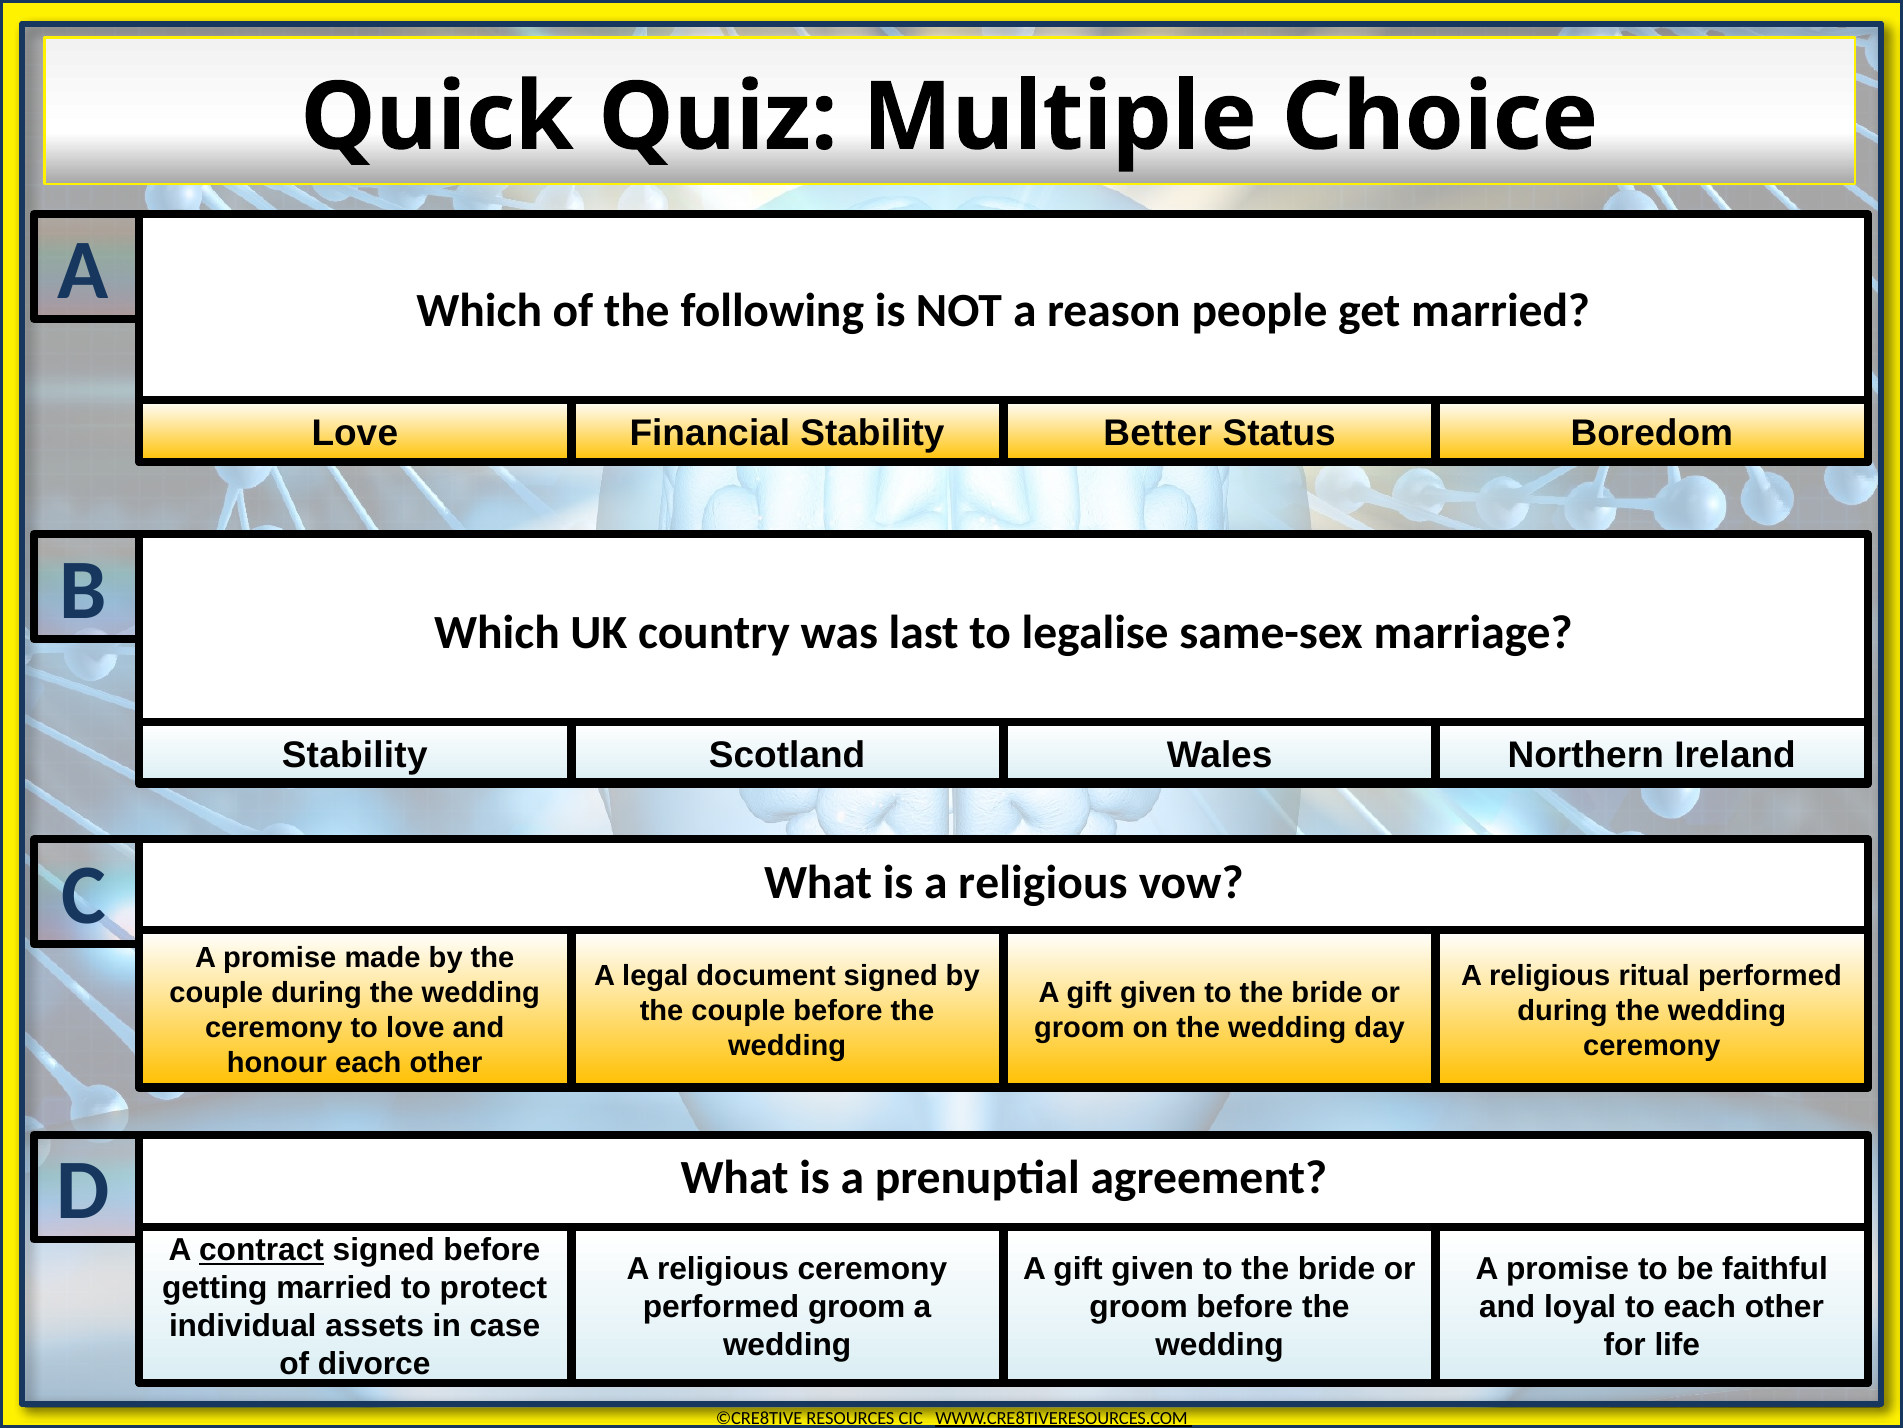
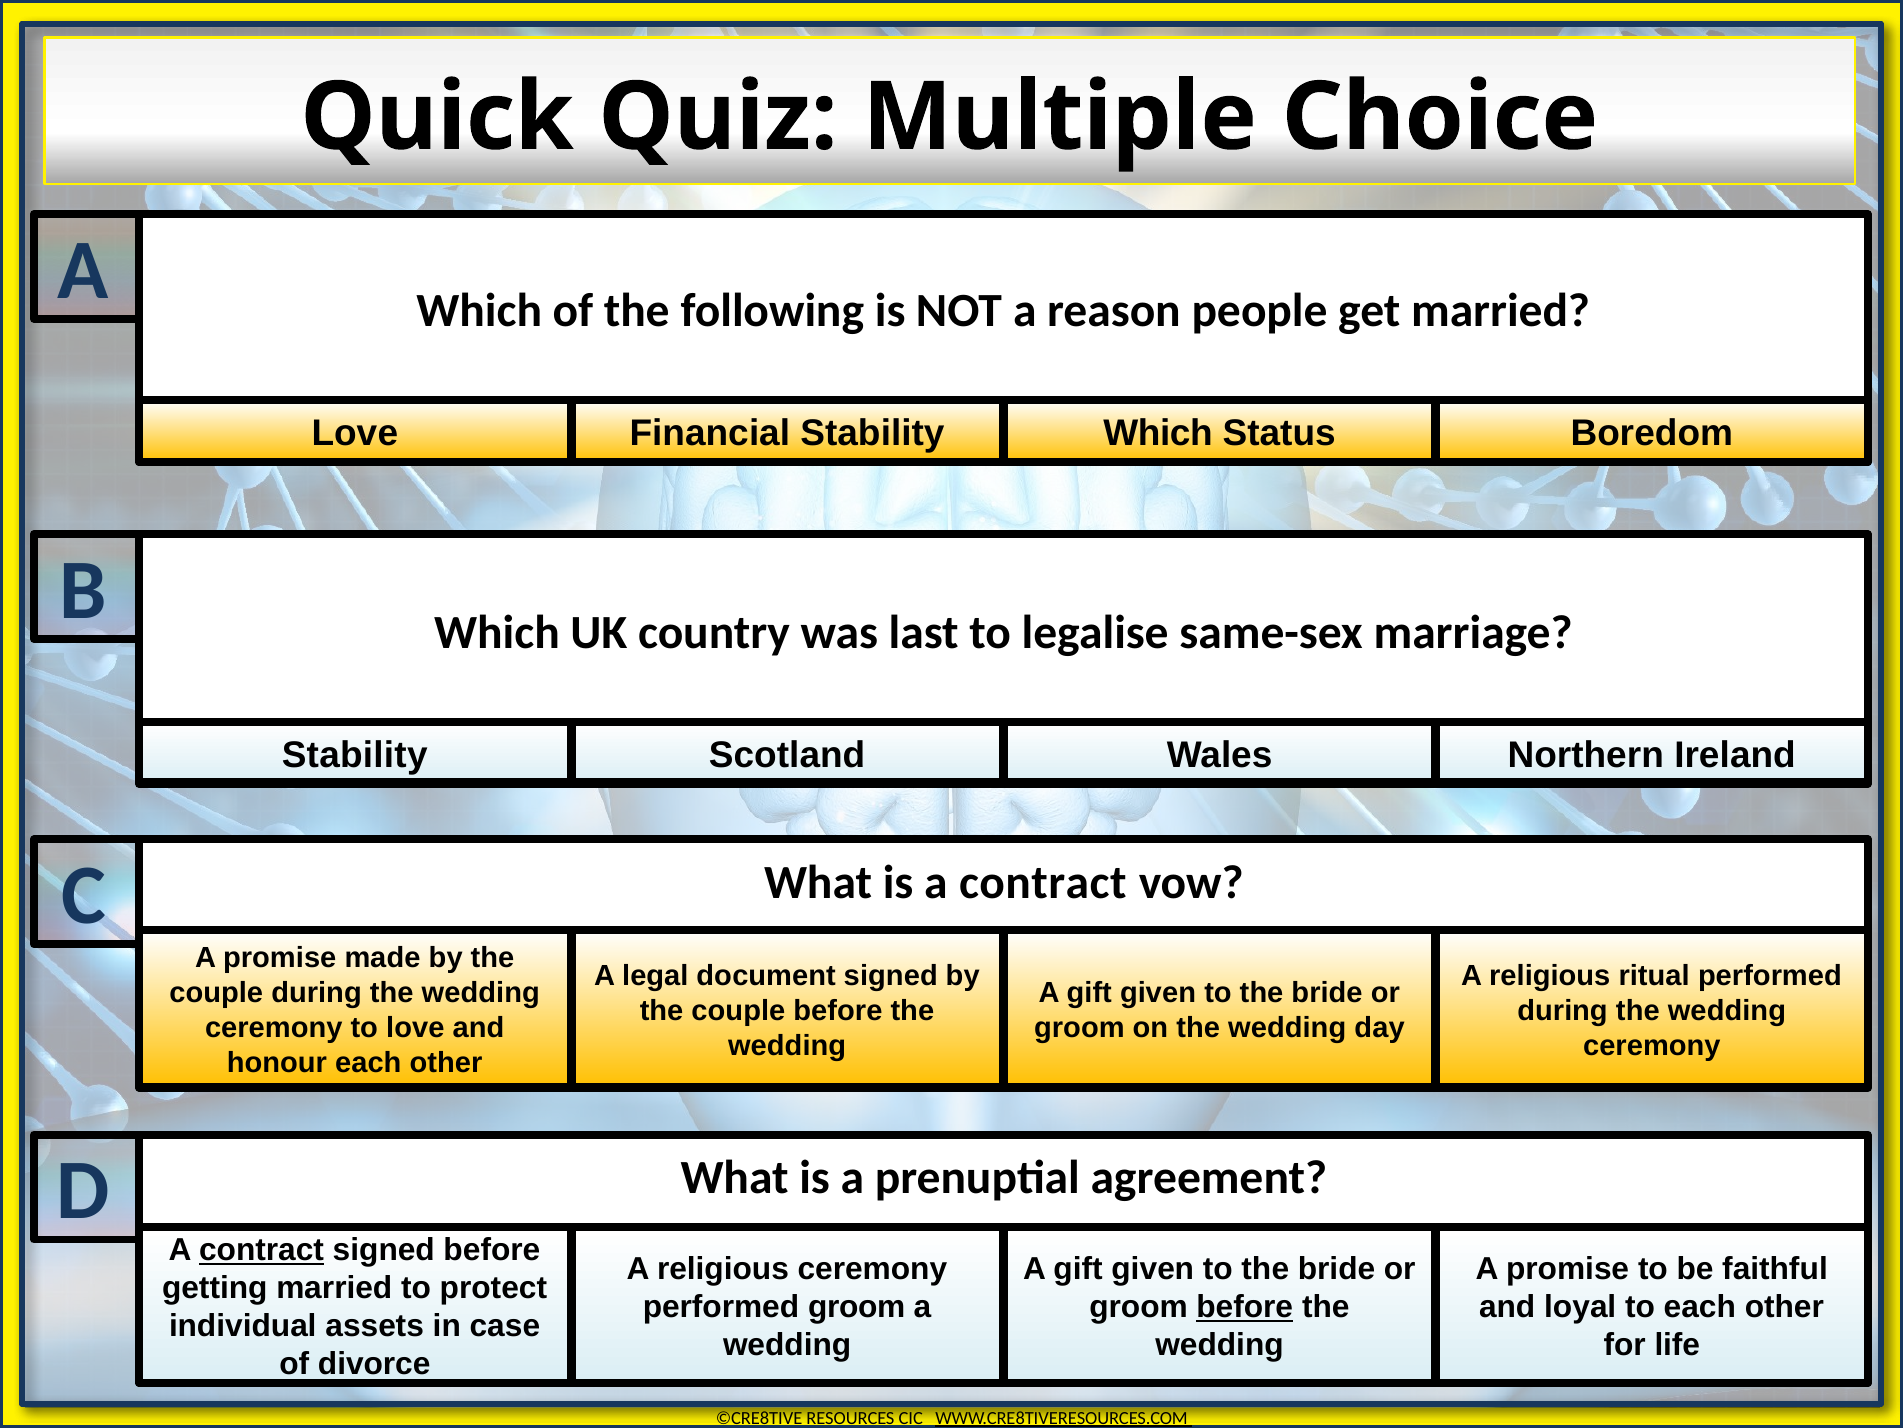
Stability Better: Better -> Which
is a religious: religious -> contract
before at (1245, 1307) underline: none -> present
